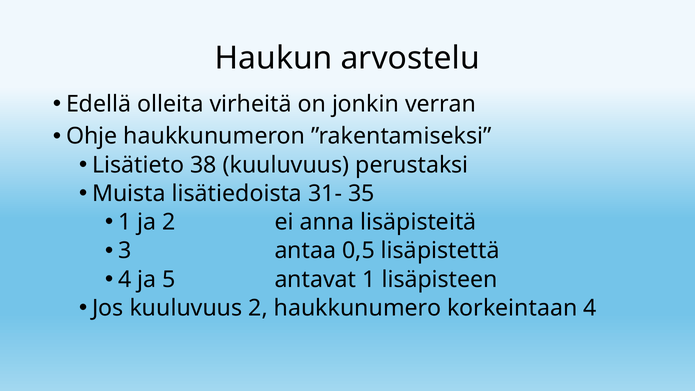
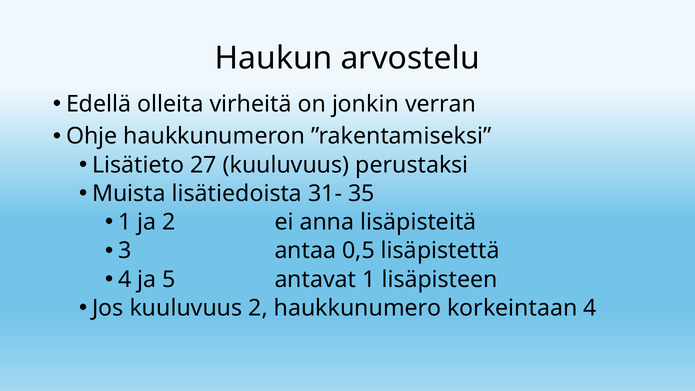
38: 38 -> 27
